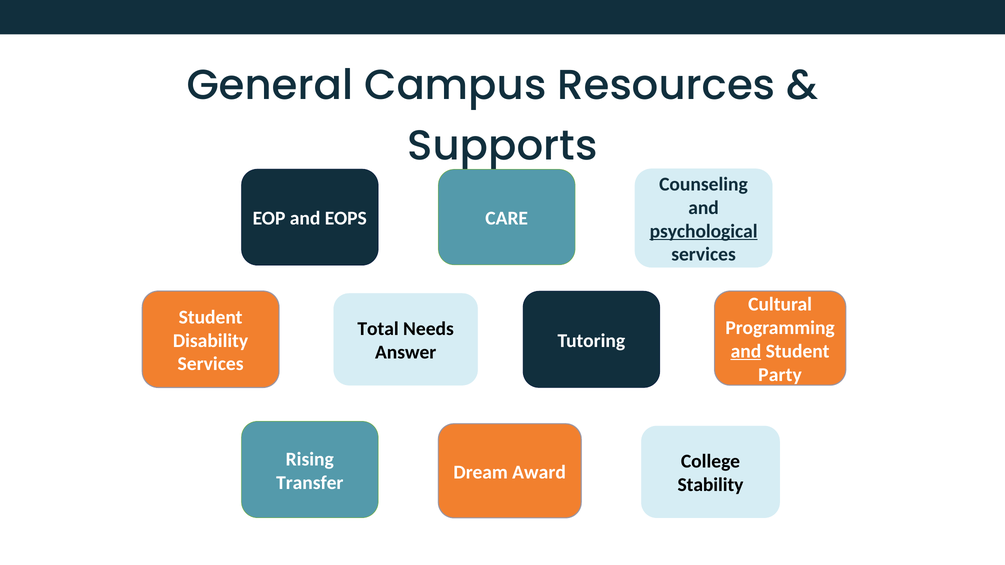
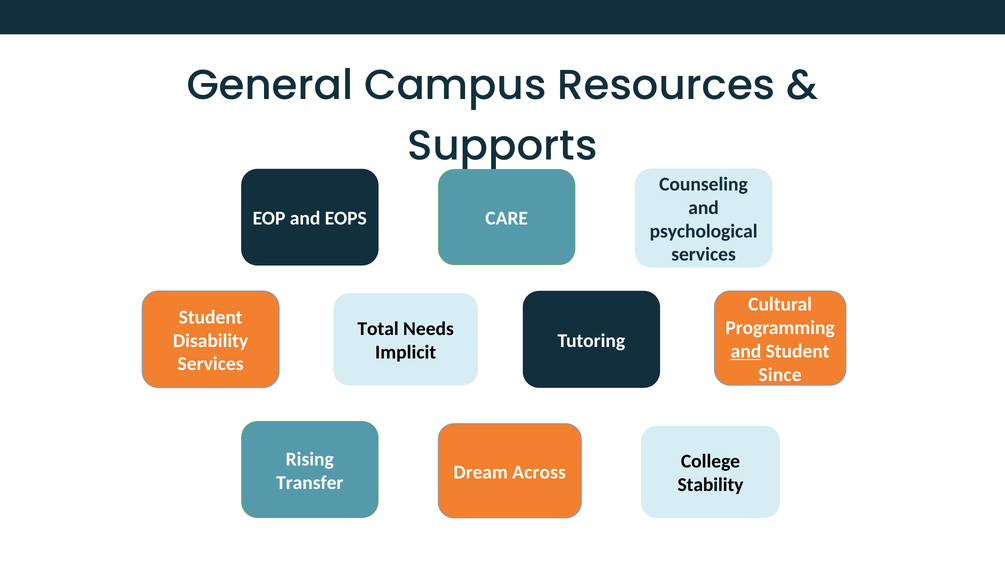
psychological underline: present -> none
Answer: Answer -> Implicit
Party: Party -> Since
Award: Award -> Across
